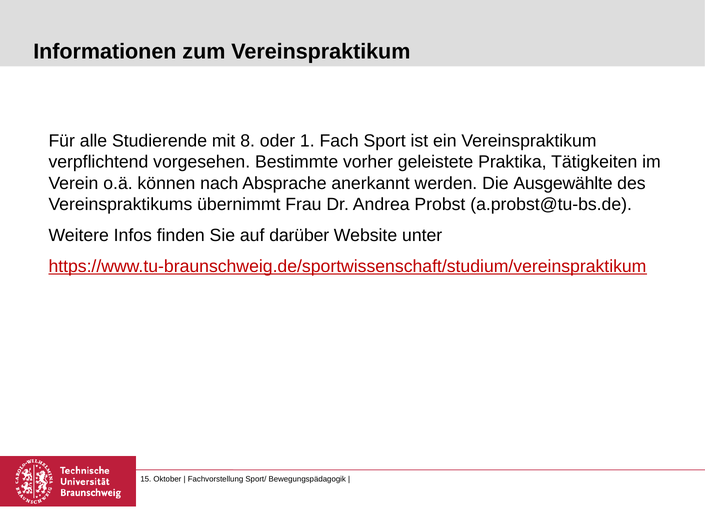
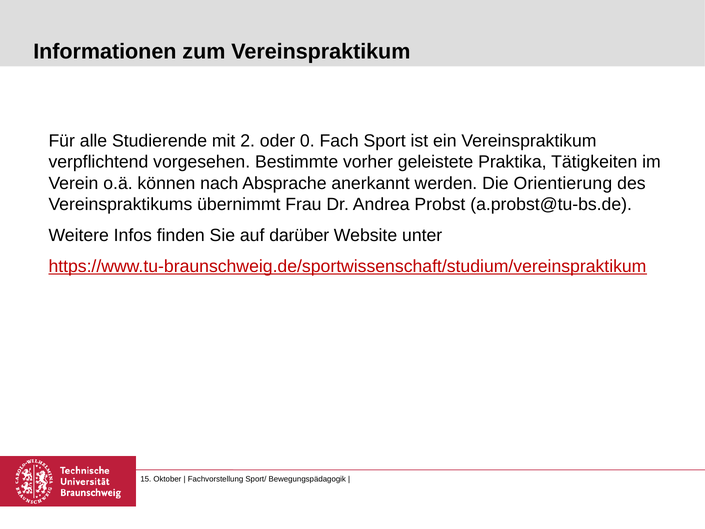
8: 8 -> 2
1: 1 -> 0
Ausgewählte: Ausgewählte -> Orientierung
